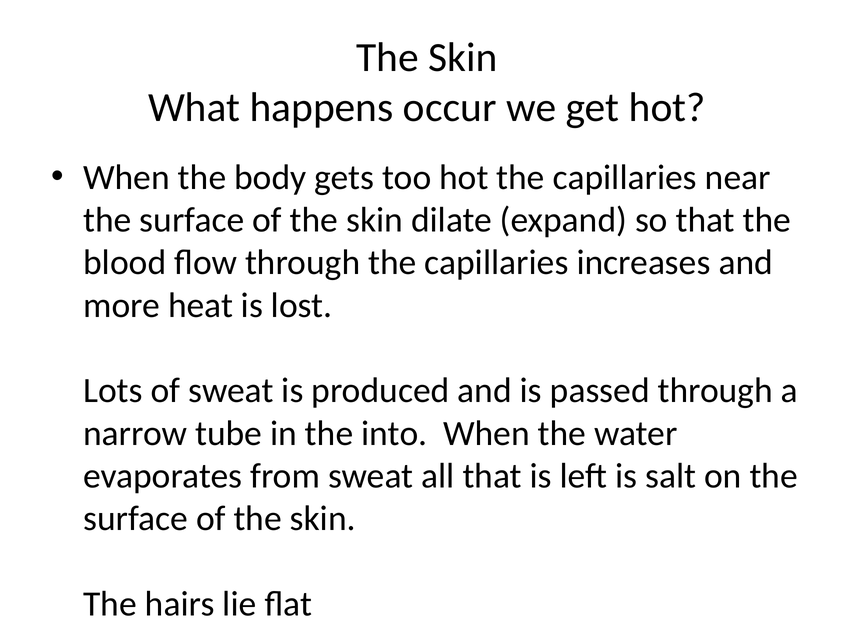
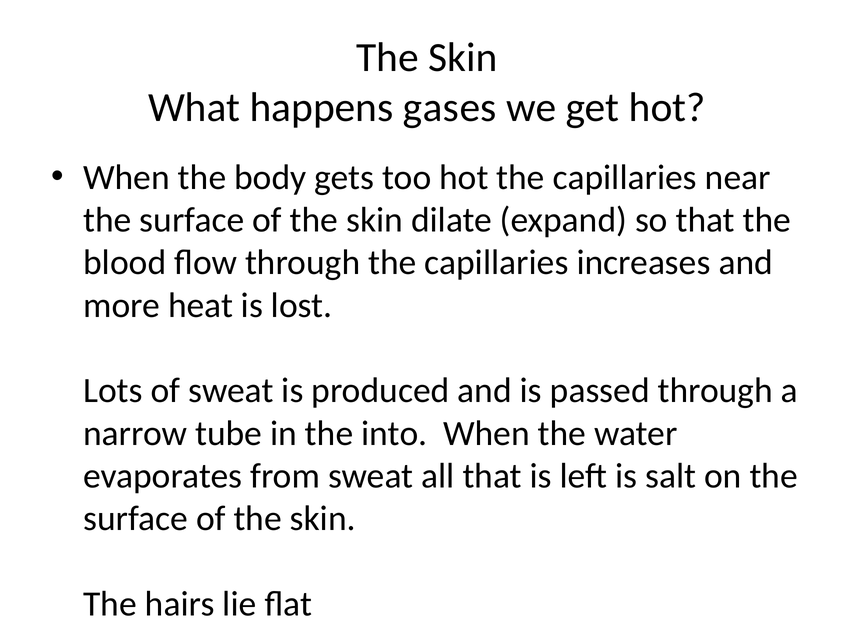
occur: occur -> gases
